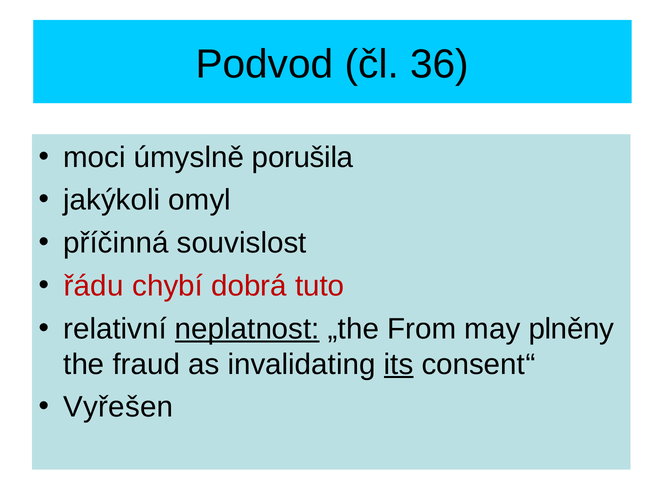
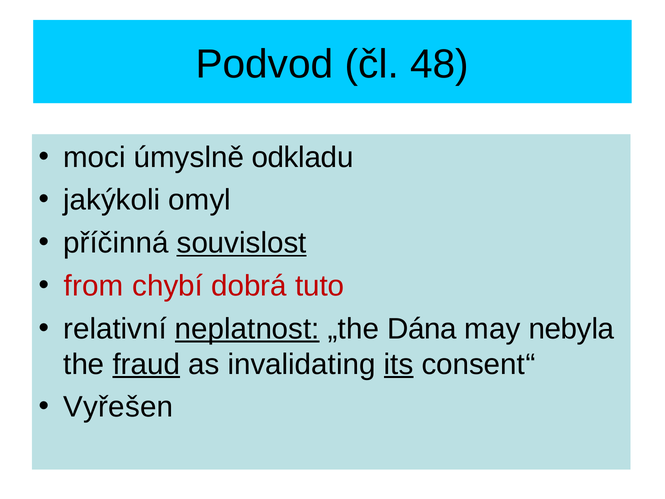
36: 36 -> 48
porušila: porušila -> odkladu
souvislost underline: none -> present
řádu: řádu -> from
From: From -> Dána
plněny: plněny -> nebyla
fraud underline: none -> present
